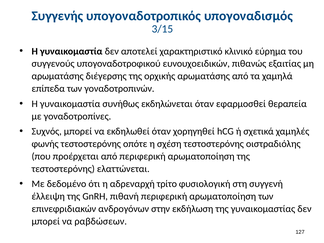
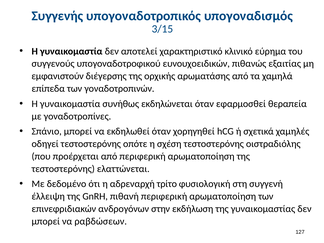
αρωματάσης at (58, 76): αρωματάσης -> εμφανιστούν
Συχνός: Συχνός -> Σπάνιο
φωνής: φωνής -> οδηγεί
